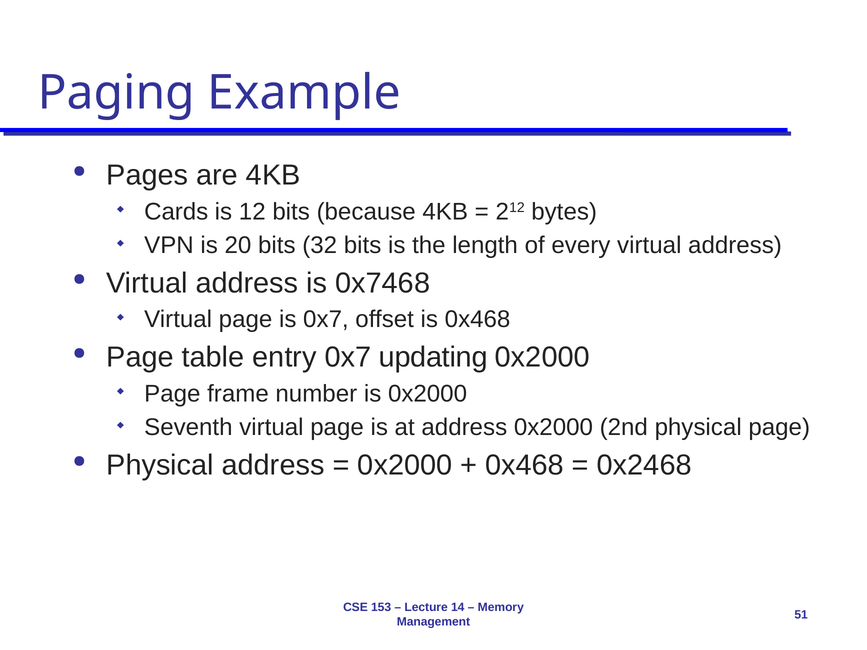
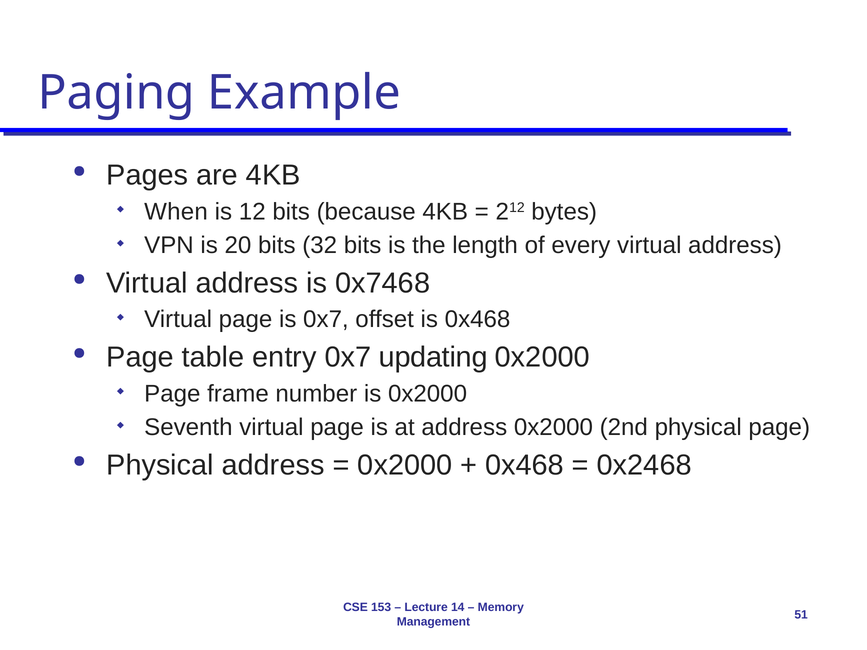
Cards: Cards -> When
